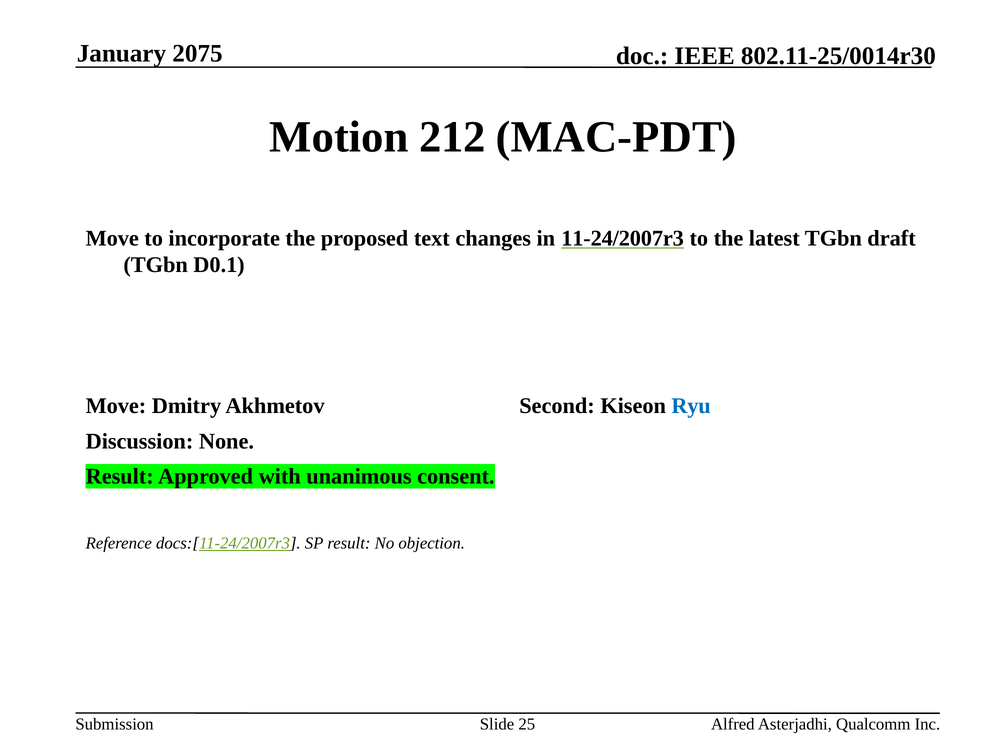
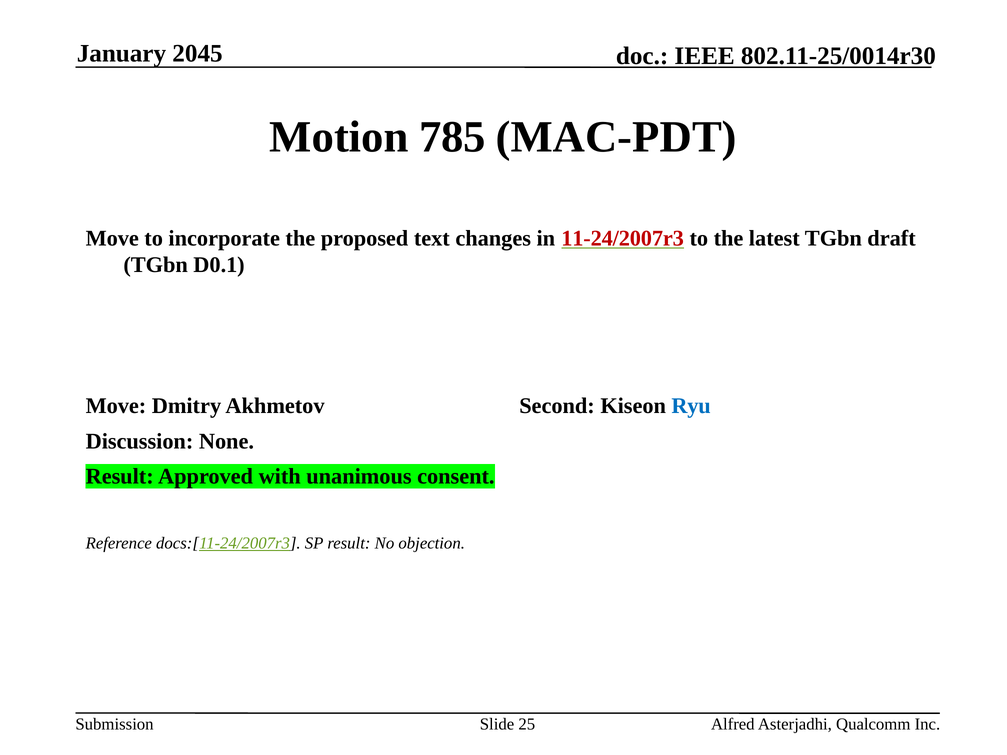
2075: 2075 -> 2045
212: 212 -> 785
11-24/2007r3 colour: black -> red
